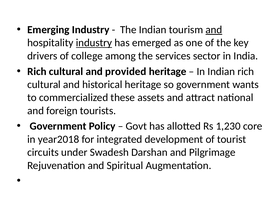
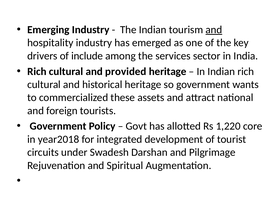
industry at (94, 43) underline: present -> none
college: college -> include
1,230: 1,230 -> 1,220
